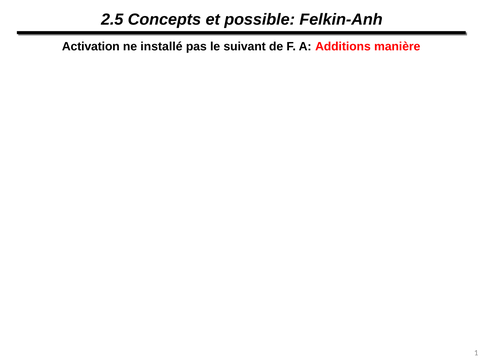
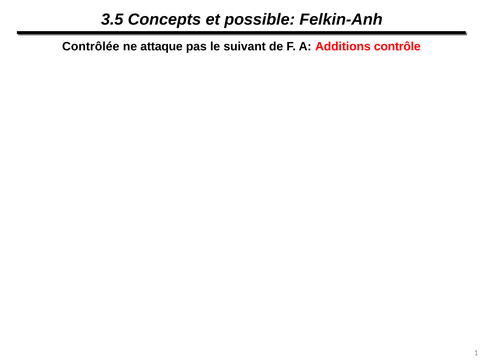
2.5: 2.5 -> 3.5
Activation: Activation -> Contrôlée
installé: installé -> attaque
manière: manière -> contrôle
